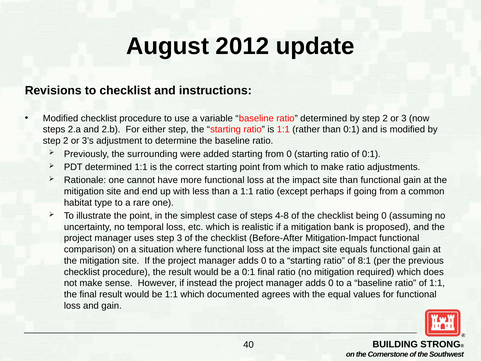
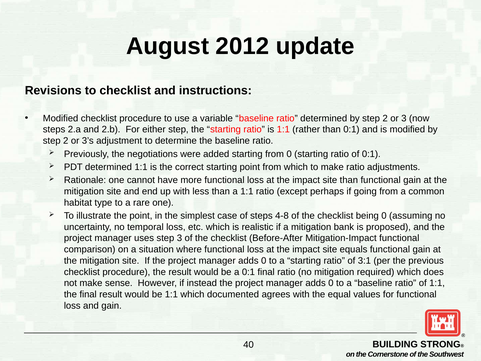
surrounding: surrounding -> negotiations
8:1: 8:1 -> 3:1
